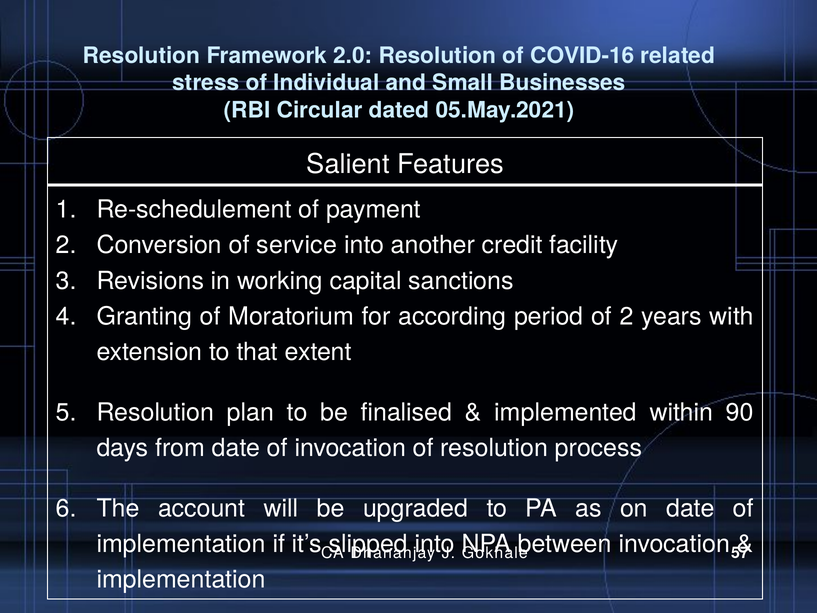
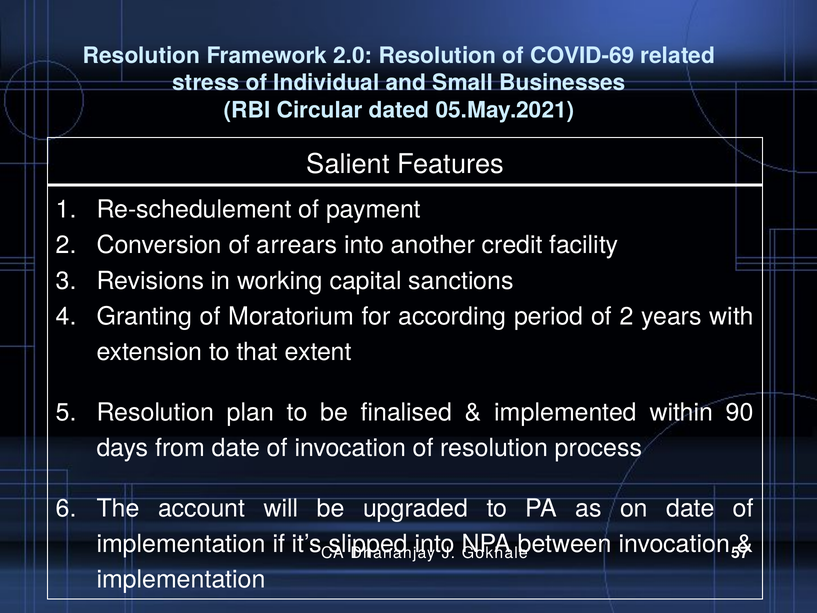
COVID-16: COVID-16 -> COVID-69
service: service -> arrears
